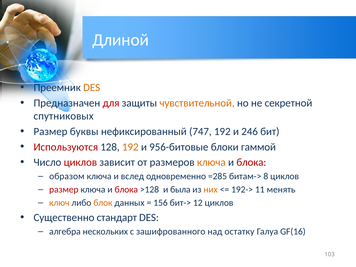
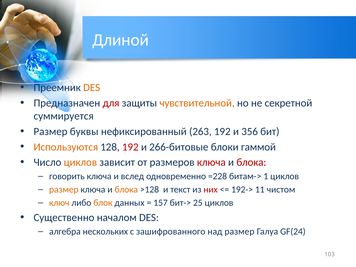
спутниковых: спутниковых -> суммируется
747: 747 -> 263
246: 246 -> 356
Используются colour: red -> orange
192 at (130, 147) colour: orange -> red
956-битовые: 956-битовые -> 266-битовые
циклов at (80, 162) colour: red -> orange
ключа at (211, 162) colour: orange -> red
образом: образом -> говорить
=285: =285 -> =228
8: 8 -> 1
размер at (64, 190) colour: red -> orange
блока at (126, 190) colour: red -> orange
была: была -> текст
них colour: orange -> red
менять: менять -> чистом
156: 156 -> 157
12: 12 -> 25
стандарт: стандарт -> началом
над остатку: остатку -> размер
GF(16: GF(16 -> GF(24
